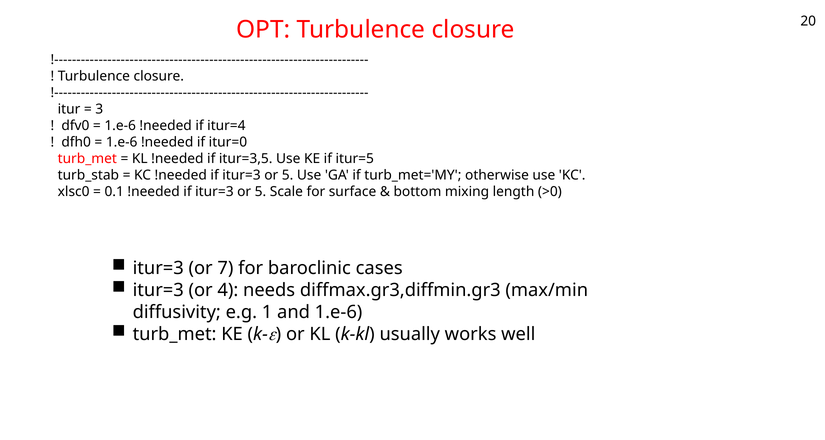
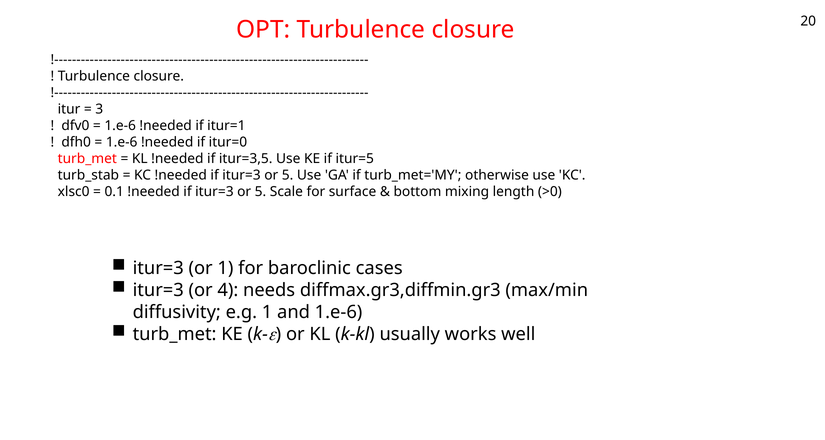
itur=4: itur=4 -> itur=1
or 7: 7 -> 1
